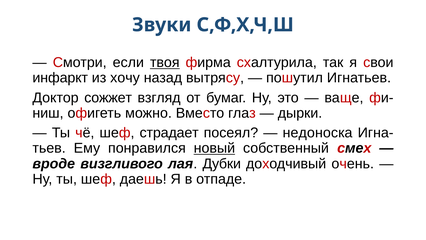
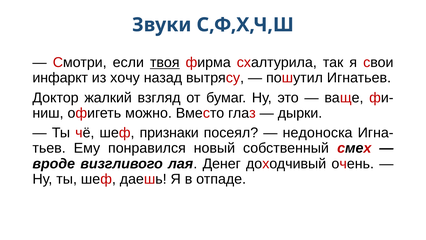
сожжет: сожжет -> жалкий
страдает: страдает -> признаки
новый underline: present -> none
Дубки: Дубки -> Денег
